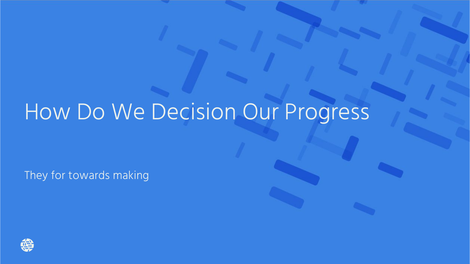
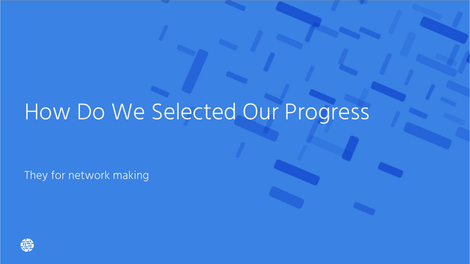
Decision: Decision -> Selected
towards: towards -> network
